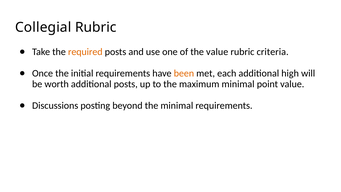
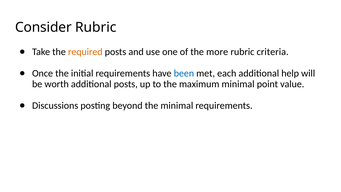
Collegial: Collegial -> Consider
the value: value -> more
been colour: orange -> blue
high: high -> help
